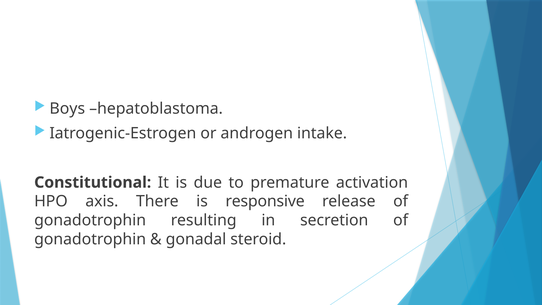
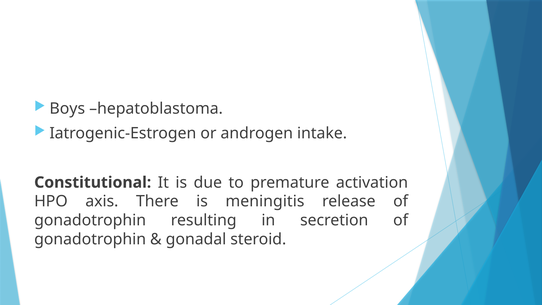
responsive: responsive -> meningitis
